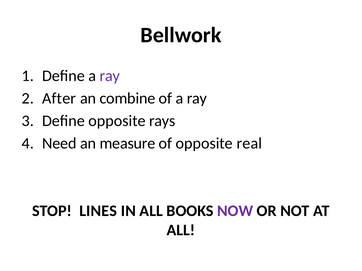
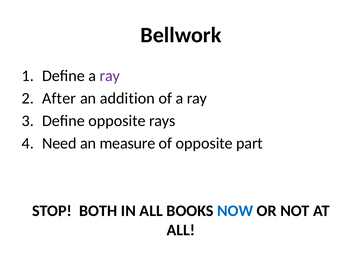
combine: combine -> addition
real: real -> part
LINES: LINES -> BOTH
NOW colour: purple -> blue
